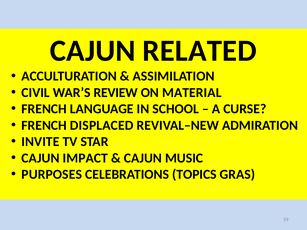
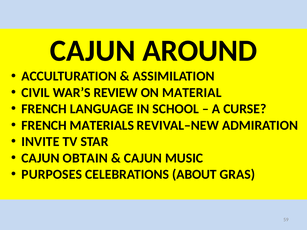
RELATED: RELATED -> AROUND
DISPLACED: DISPLACED -> MATERIALS
IMPACT: IMPACT -> OBTAIN
TOPICS: TOPICS -> ABOUT
